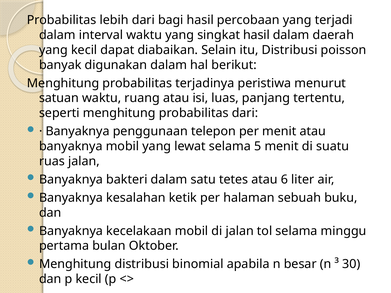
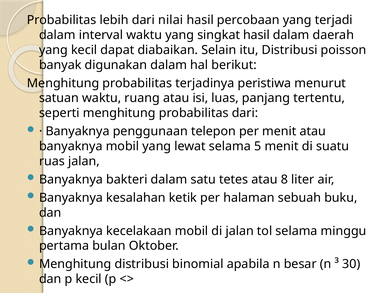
bagi: bagi -> nilai
6: 6 -> 8
